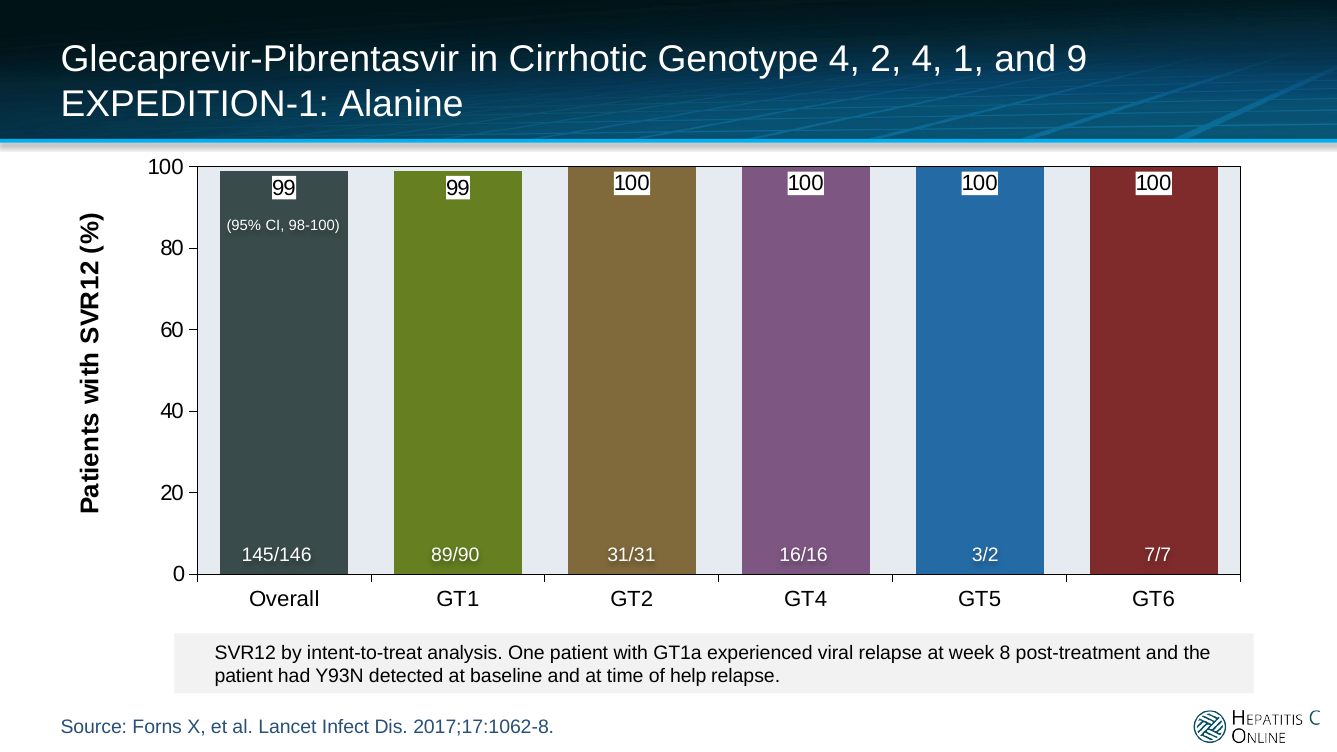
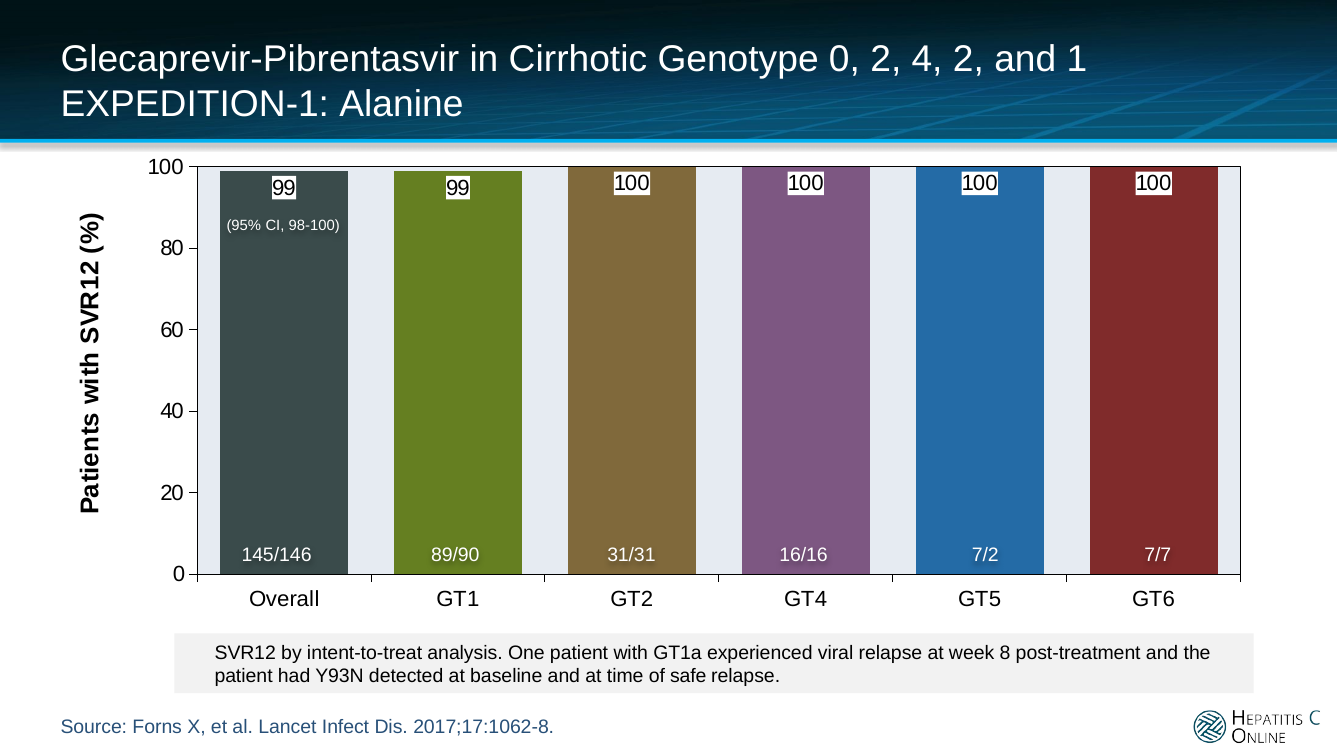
Genotype 4: 4 -> 0
4 1: 1 -> 2
and 9: 9 -> 1
3/2: 3/2 -> 7/2
help: help -> safe
